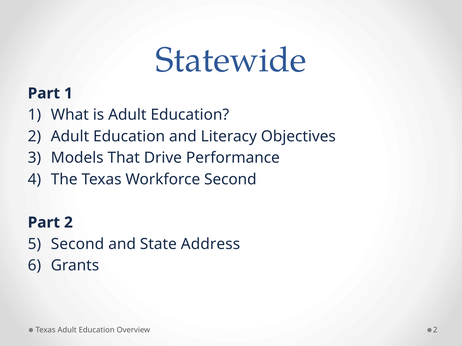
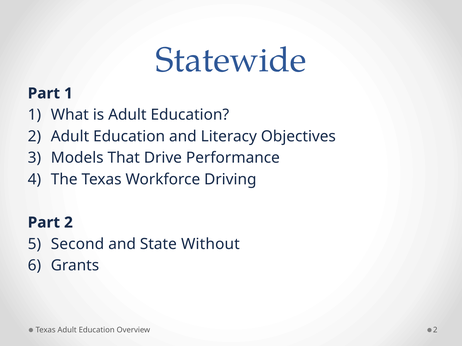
Workforce Second: Second -> Driving
Address: Address -> Without
